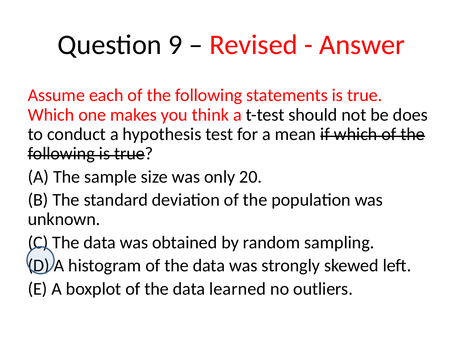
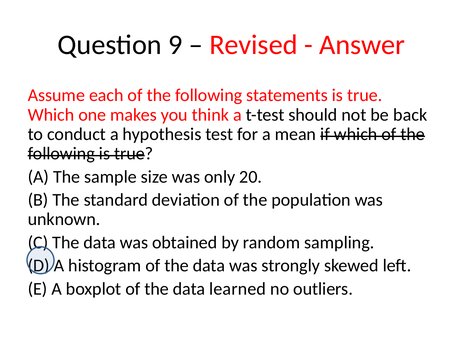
does: does -> back
